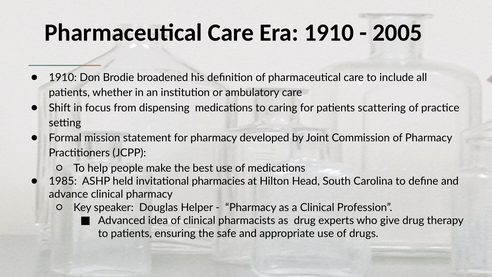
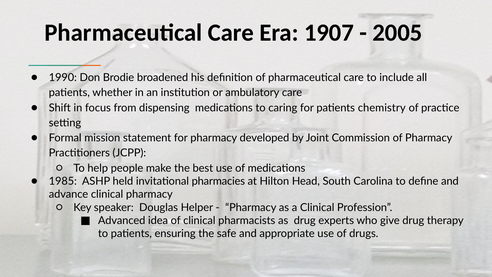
Era 1910: 1910 -> 1907
1910 at (63, 77): 1910 -> 1990
scattering: scattering -> chemistry
